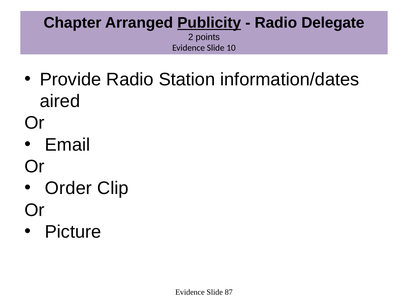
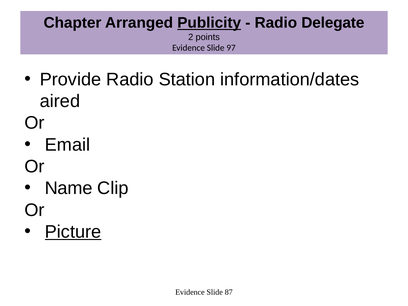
10: 10 -> 97
Order: Order -> Name
Picture underline: none -> present
